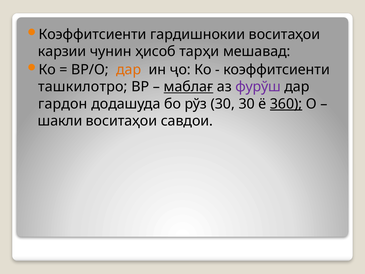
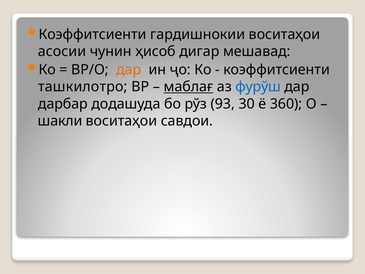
карзии: карзии -> асосии
тарҳи: тарҳи -> дигар
фурўш colour: purple -> blue
гардон: гардон -> дарбар
рўз 30: 30 -> 93
360 underline: present -> none
